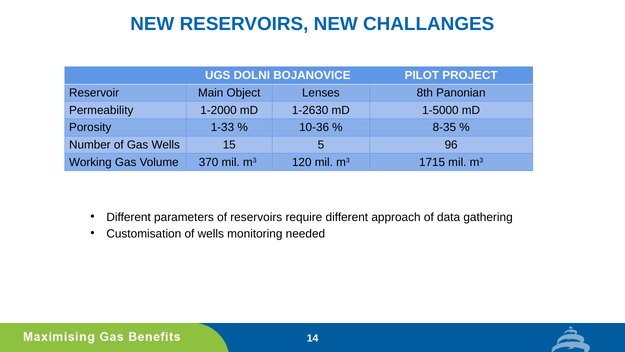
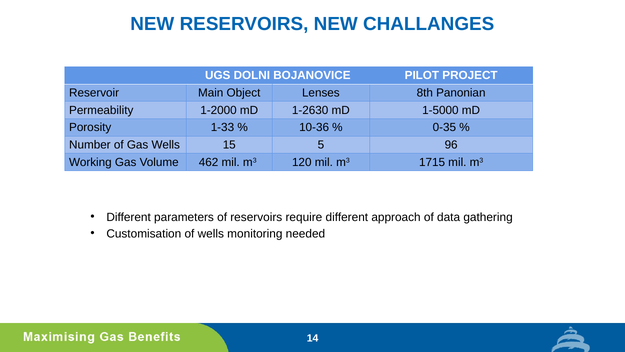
8-35: 8-35 -> 0-35
370: 370 -> 462
